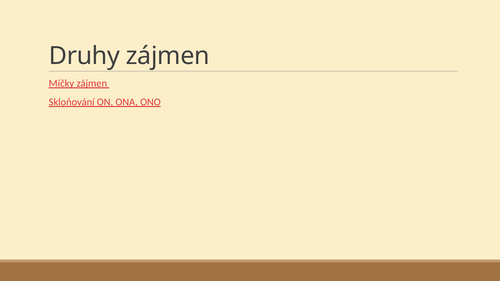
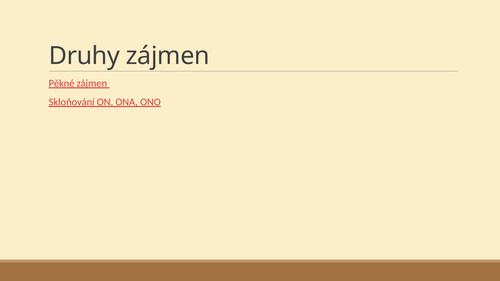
Míčky: Míčky -> Pěkné
